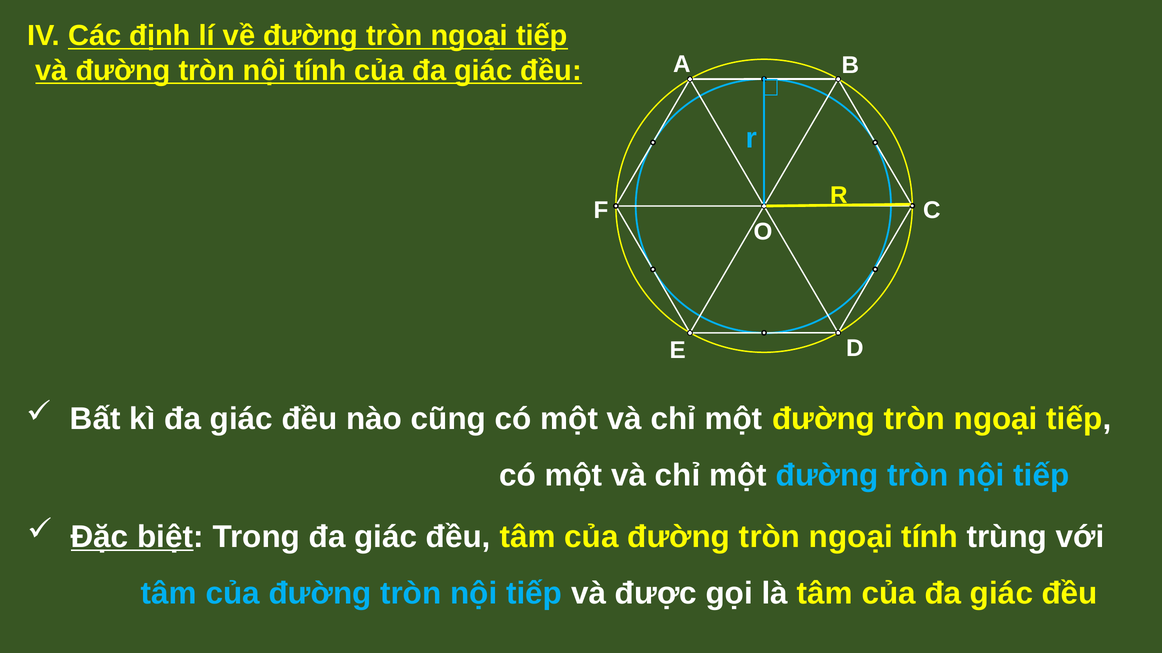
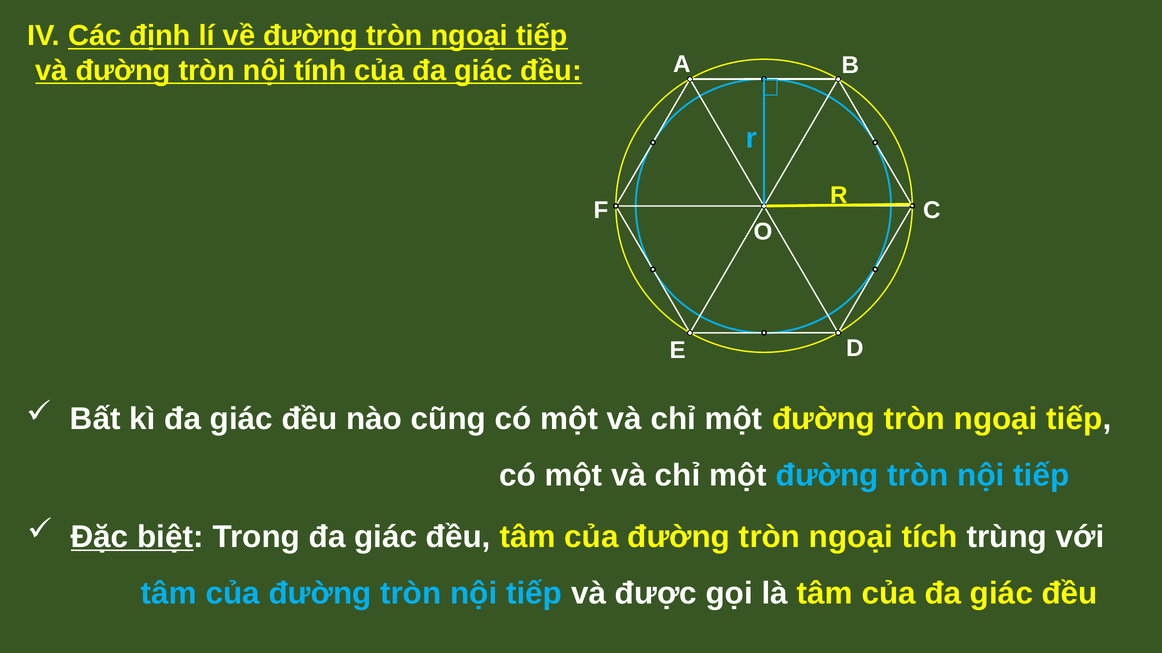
ngoại tính: tính -> tích
